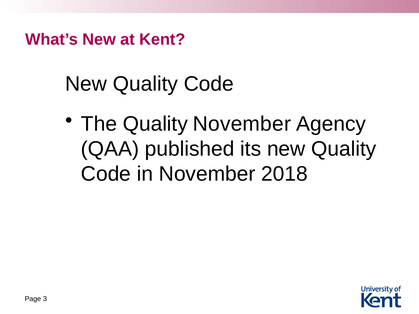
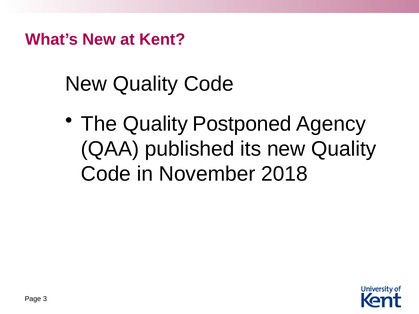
Quality November: November -> Postponed
